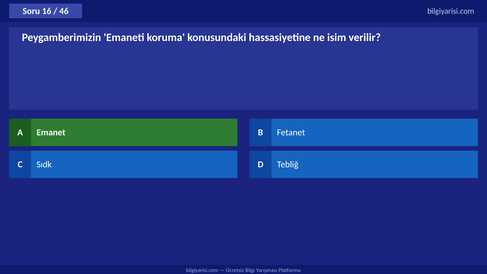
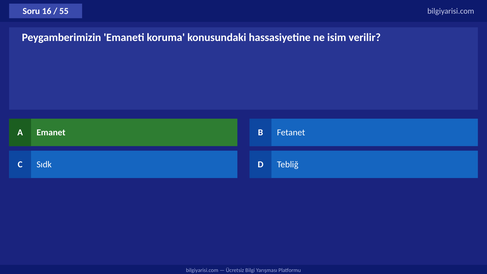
46: 46 -> 55
